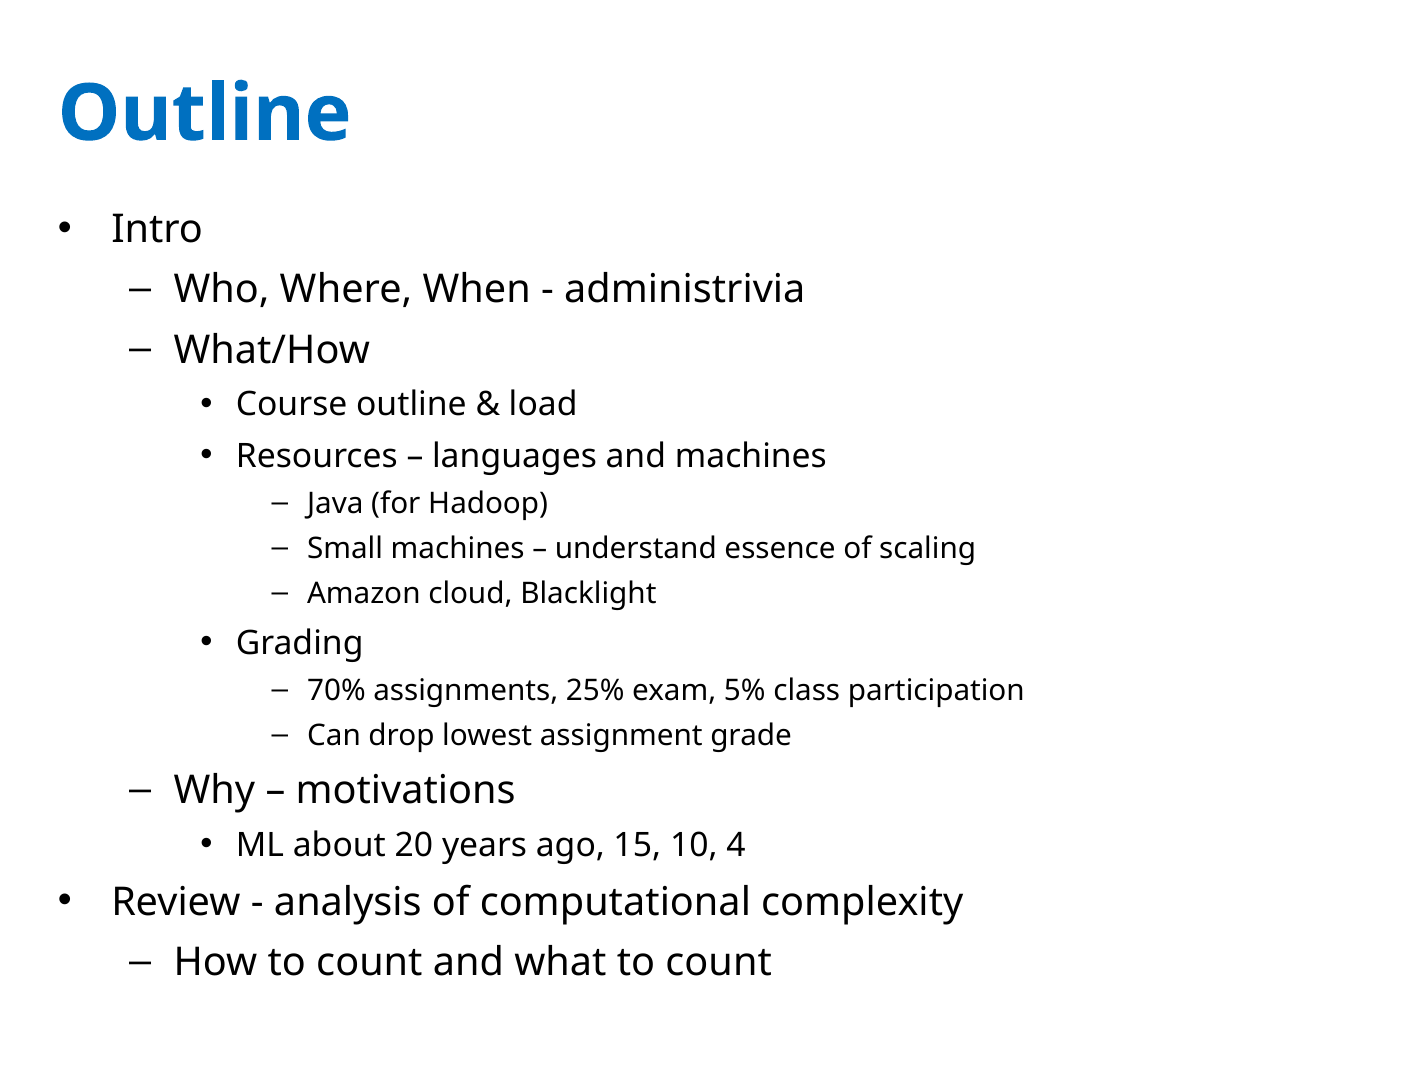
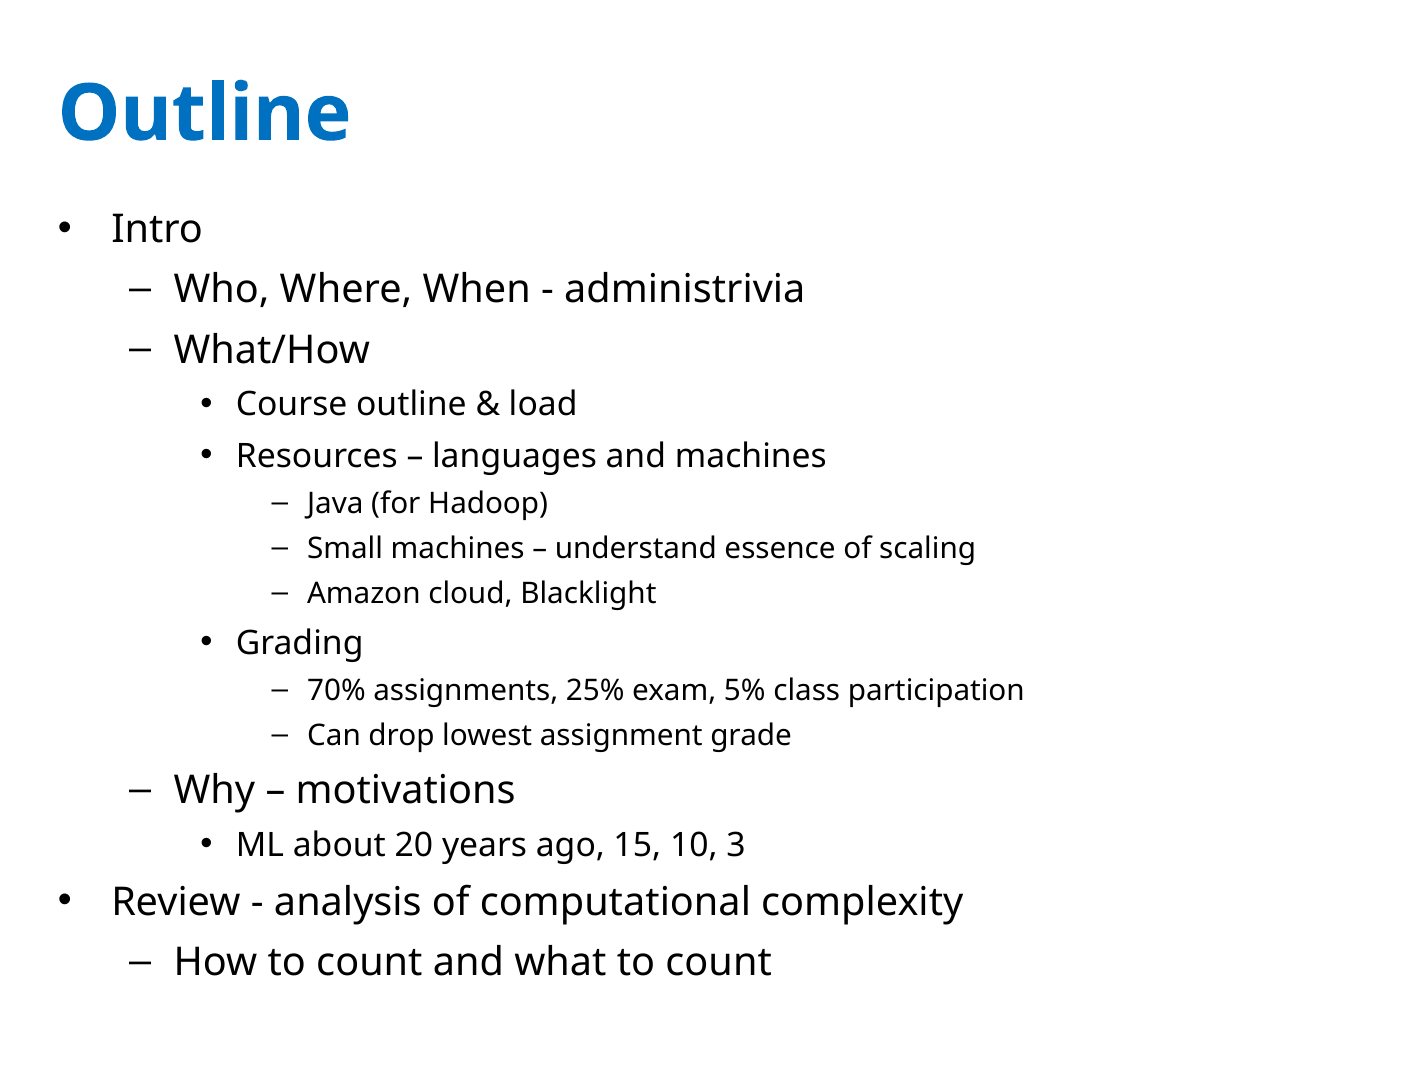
4: 4 -> 3
